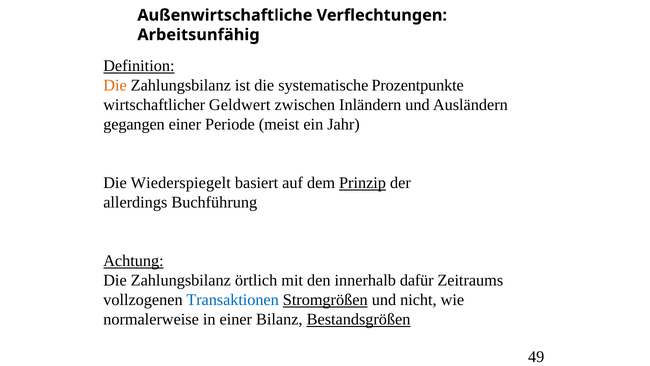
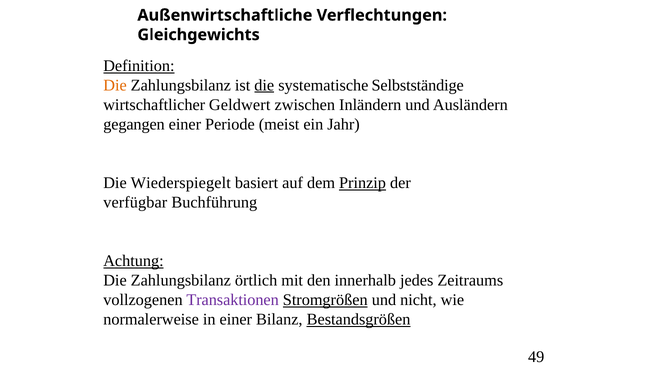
Arbeitsunfähig: Arbeitsunfähig -> Gleichgewichts
die at (264, 85) underline: none -> present
Prozentpunkte: Prozentpunkte -> Selbstständige
allerdings: allerdings -> verfügbar
dafür: dafür -> jedes
Transaktionen colour: blue -> purple
